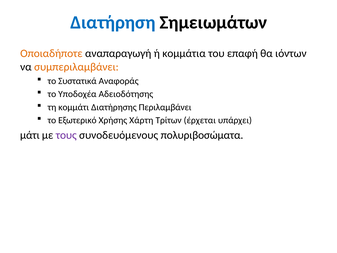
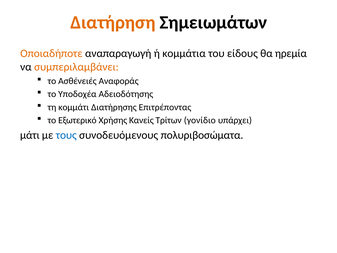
Διατήρηση colour: blue -> orange
επαφή: επαφή -> είδους
ιόντων: ιόντων -> ηρεμία
Συστατικά: Συστατικά -> Ασθένειές
Περιλαμβάνει: Περιλαμβάνει -> Επιτρέποντας
Χάρτη: Χάρτη -> Κανείς
έρχεται: έρχεται -> γονίδιο
τους colour: purple -> blue
